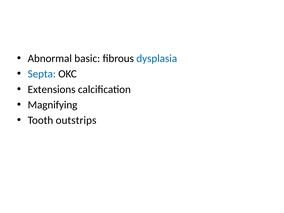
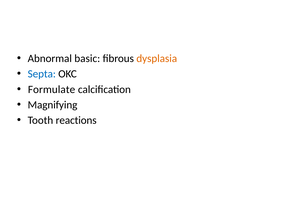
dysplasia colour: blue -> orange
Extensions: Extensions -> Formulate
outstrips: outstrips -> reactions
